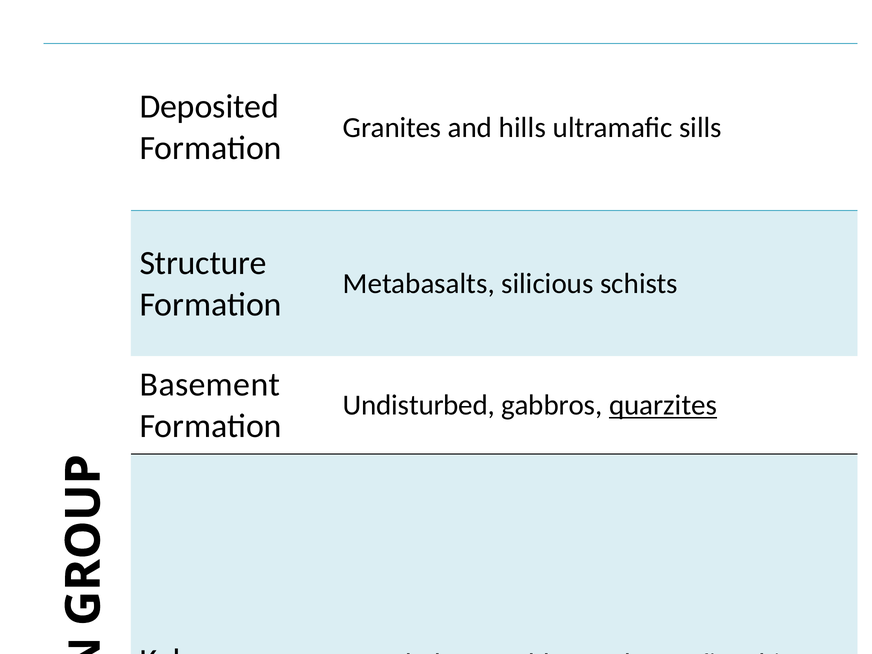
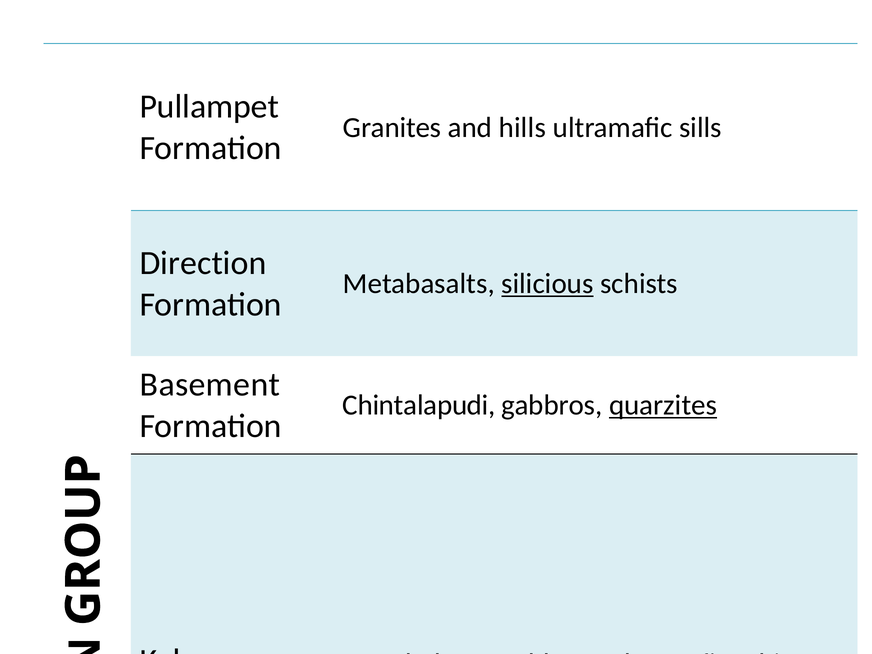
Deposited: Deposited -> Pullampet
Structure: Structure -> Direction
silicious underline: none -> present
Undisturbed: Undisturbed -> Chintalapudi
